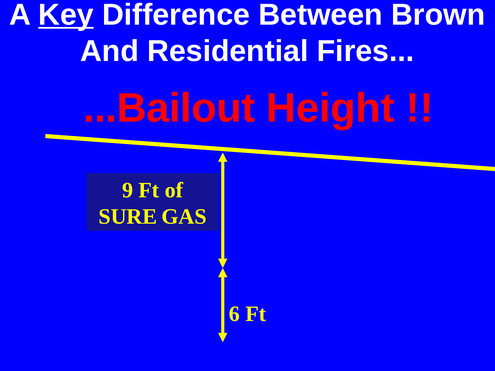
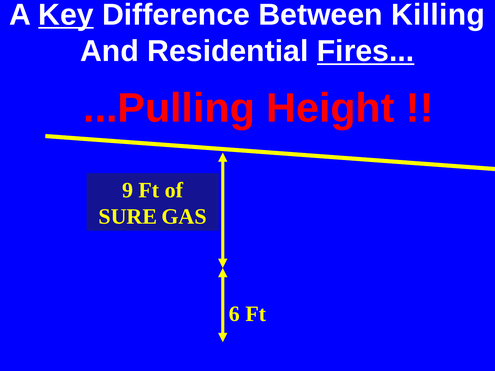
Brown: Brown -> Killing
Fires underline: none -> present
...Bailout: ...Bailout -> ...Pulling
